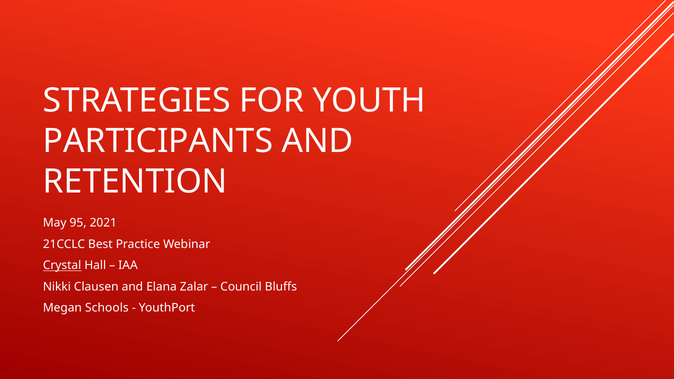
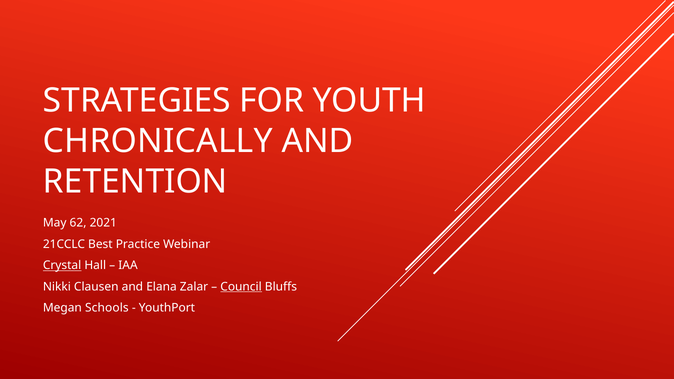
PARTICIPANTS: PARTICIPANTS -> CHRONICALLY
95: 95 -> 62
Council underline: none -> present
